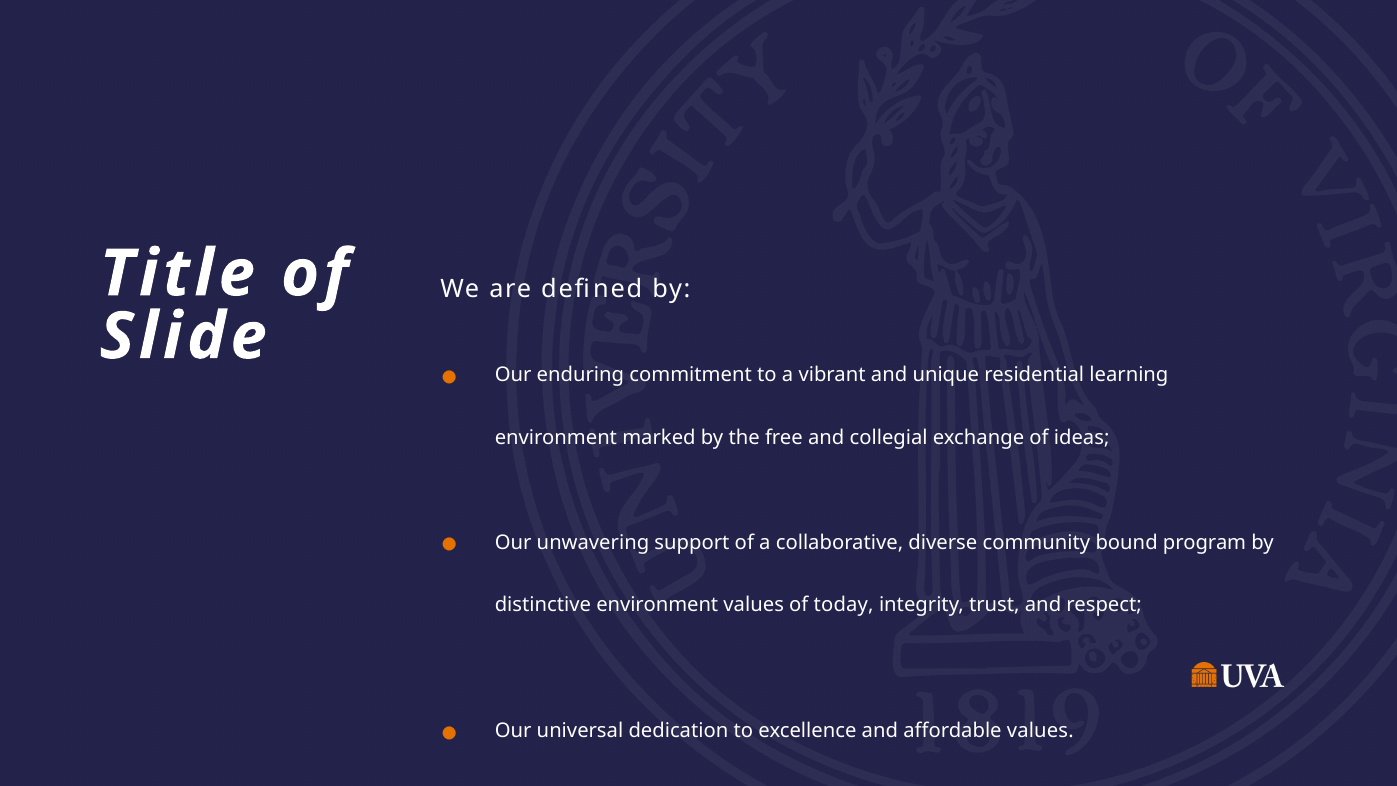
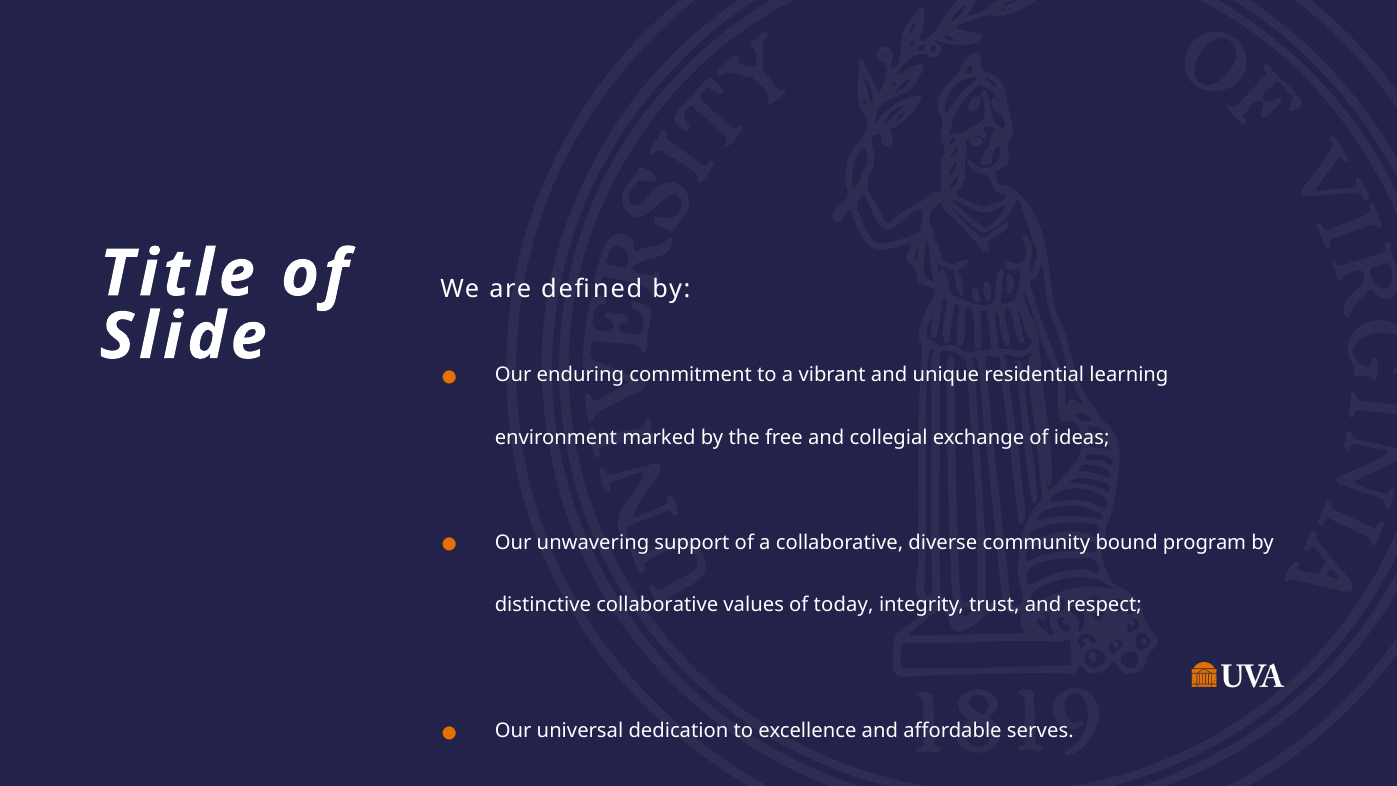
distinctive environment: environment -> collaborative
affordable values: values -> serves
